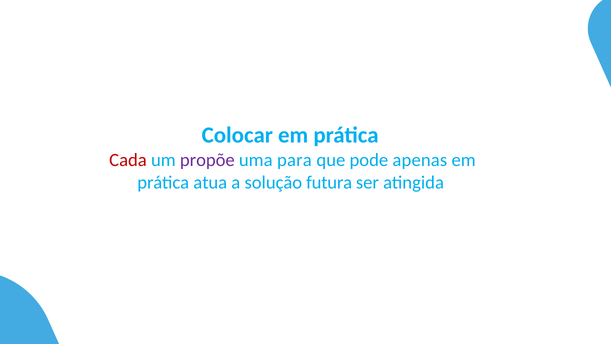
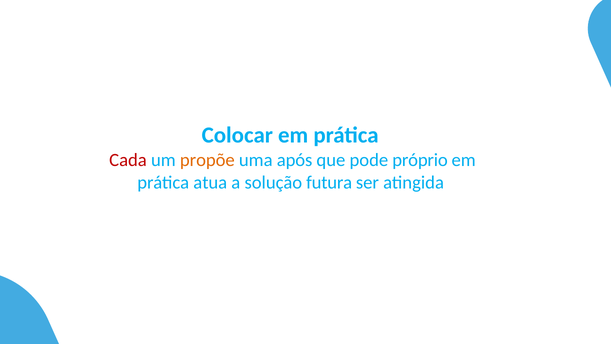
propõe colour: purple -> orange
para: para -> após
apenas: apenas -> próprio
